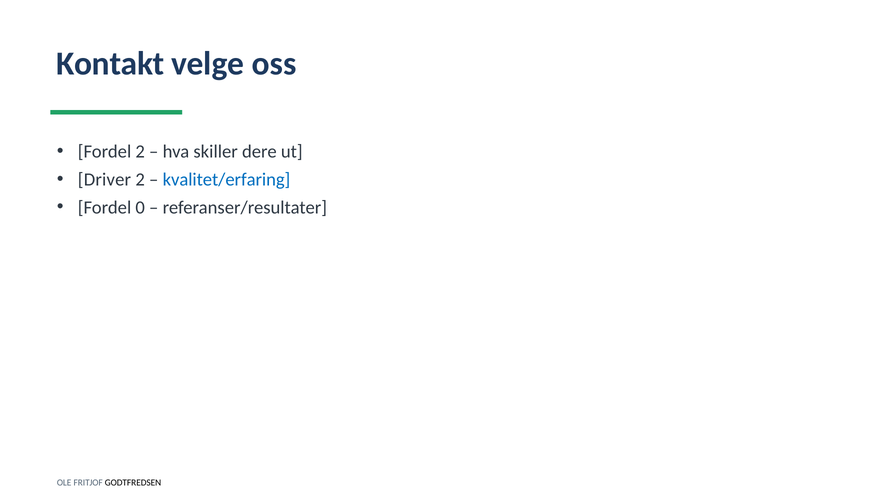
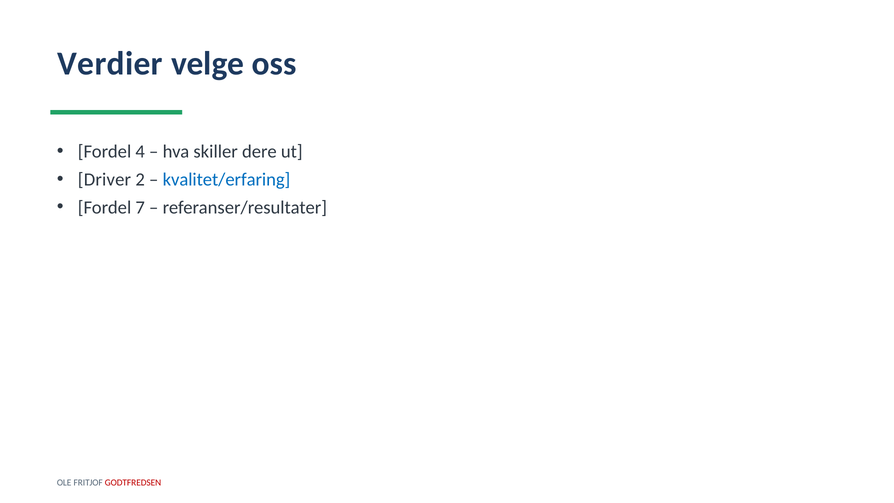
Kontakt: Kontakt -> Verdier
Fordel 2: 2 -> 4
0: 0 -> 7
GODTFREDSEN colour: black -> red
